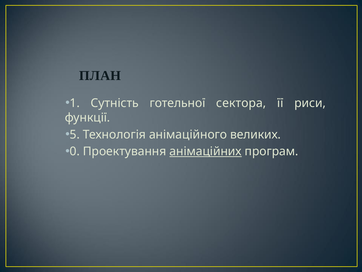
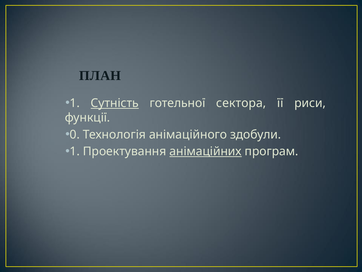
Сутність underline: none -> present
5: 5 -> 0
великих: великих -> здобули
0 at (75, 151): 0 -> 1
